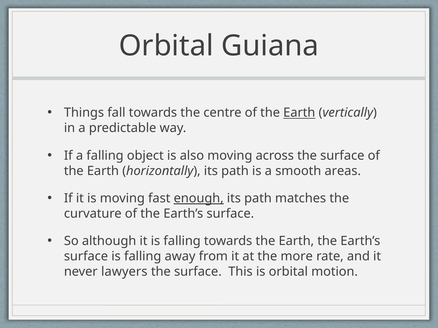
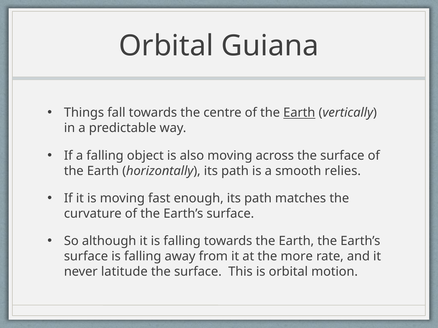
areas: areas -> relies
enough underline: present -> none
lawyers: lawyers -> latitude
